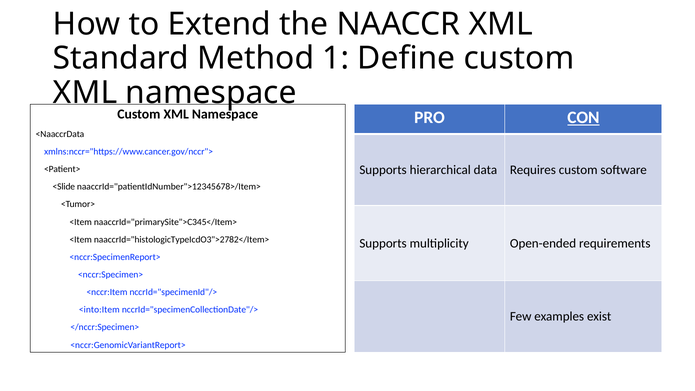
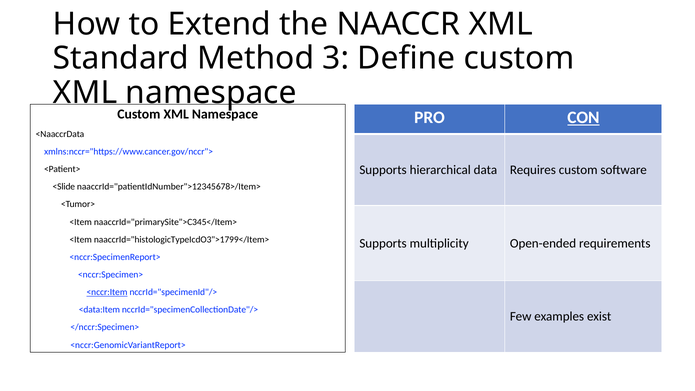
1: 1 -> 3
naaccrId="histologicTypeIcdO3">2782</Item>: naaccrId="histologicTypeIcdO3">2782</Item> -> naaccrId="histologicTypeIcdO3">1799</Item>
<nccr:Item underline: none -> present
<into:Item: <into:Item -> <data:Item
